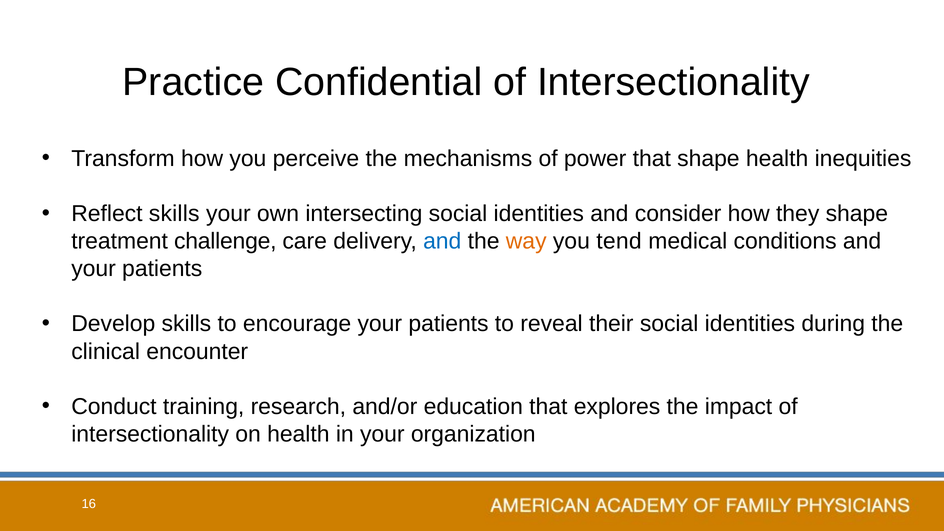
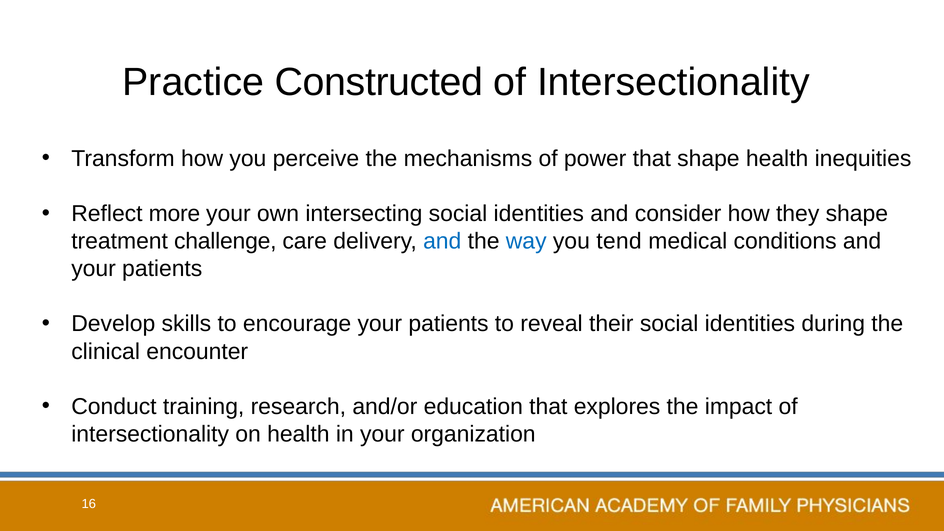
Confidential: Confidential -> Constructed
Reflect skills: skills -> more
way colour: orange -> blue
